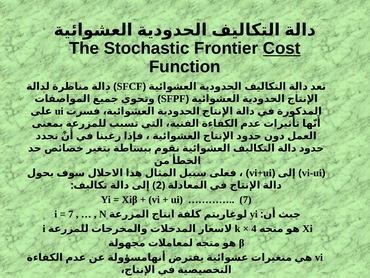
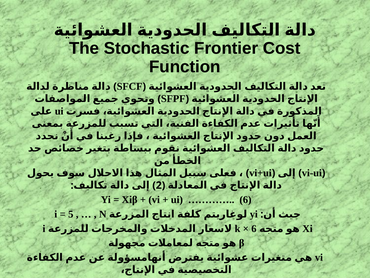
Cost underline: present -> none
7 at (245, 199): 7 -> 6
7 at (71, 214): 7 -> 5
4 at (254, 228): 4 -> 6
